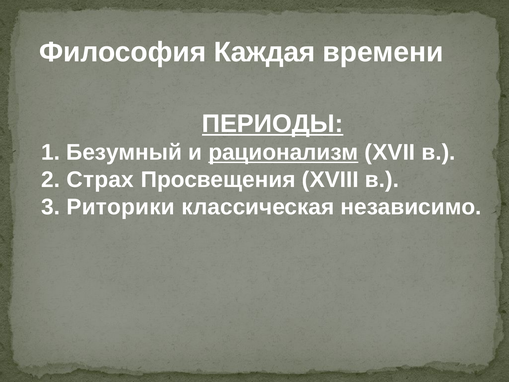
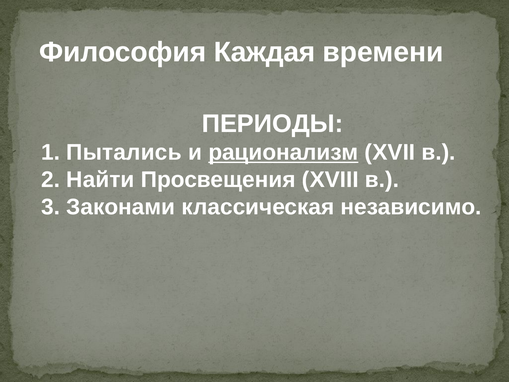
ПЕРИОДЫ underline: present -> none
Безумный: Безумный -> Пытались
Страх: Страх -> Найти
Риторики: Риторики -> Законами
